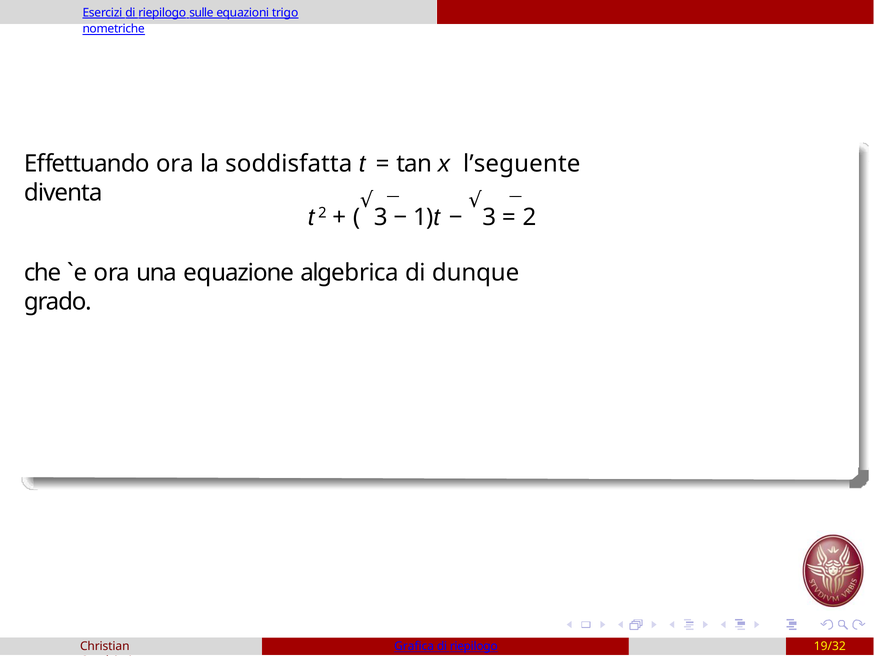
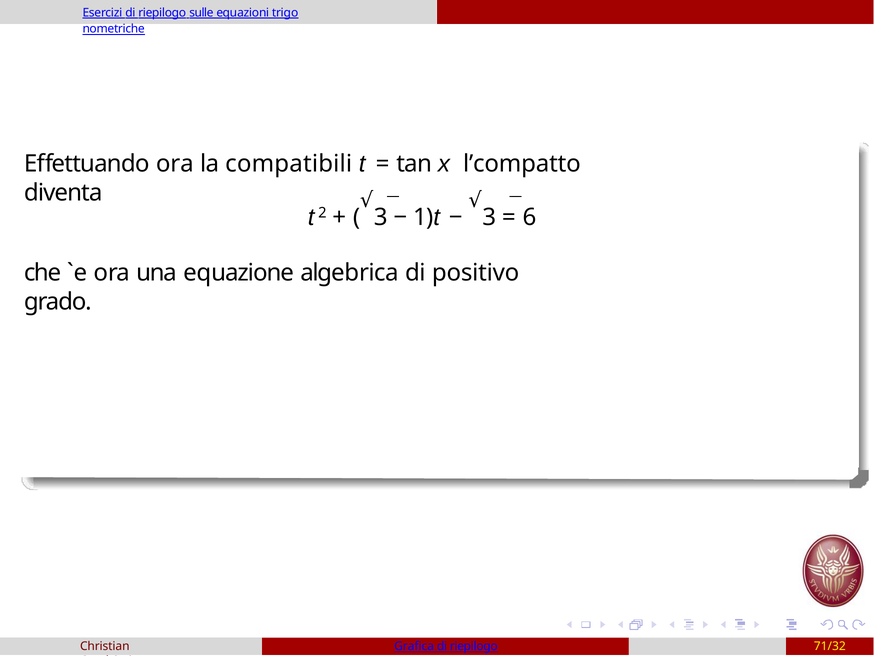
soddisfatta: soddisfatta -> compatibili
l’seguente: l’seguente -> l’compatto
2: 2 -> 6
dunque: dunque -> positivo
19/32: 19/32 -> 71/32
